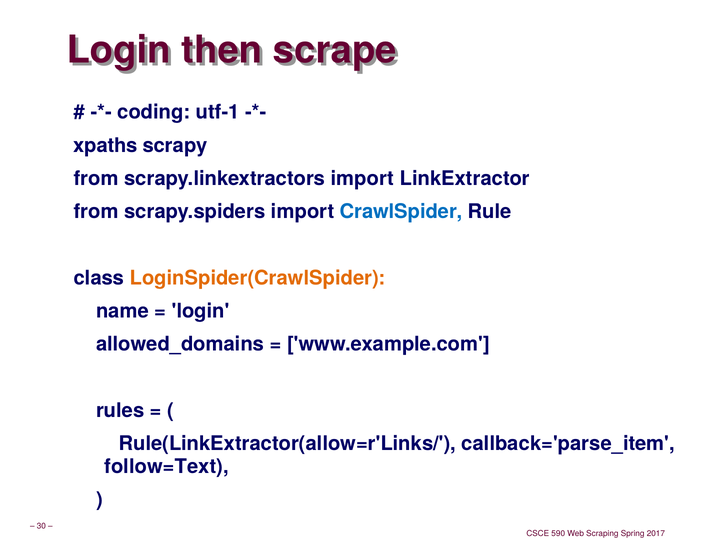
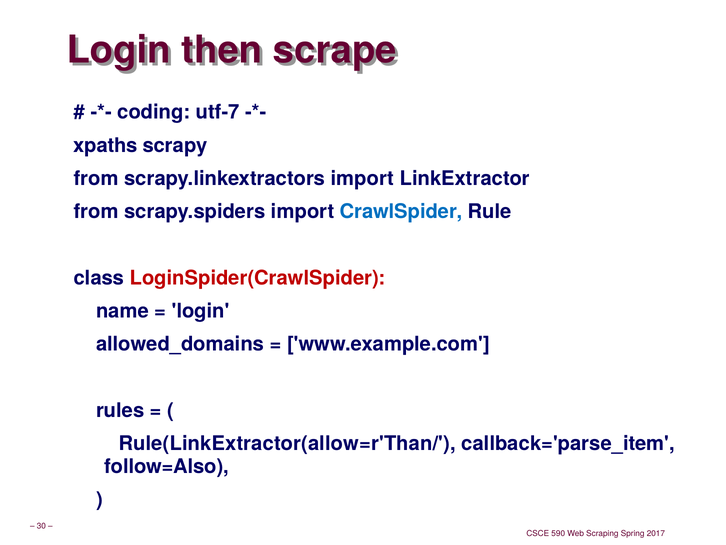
utf-1: utf-1 -> utf-7
LoginSpider(CrawlSpider colour: orange -> red
Rule(LinkExtractor(allow=r'Links/: Rule(LinkExtractor(allow=r'Links/ -> Rule(LinkExtractor(allow=r'Than/
follow=Text: follow=Text -> follow=Also
